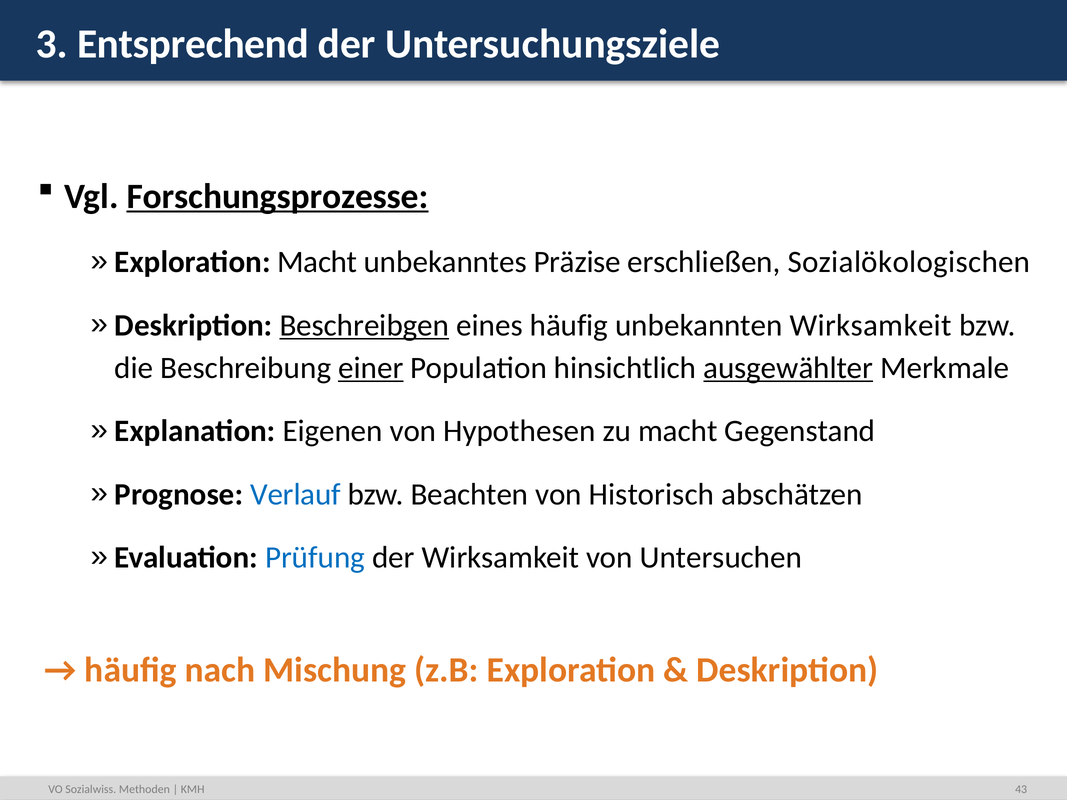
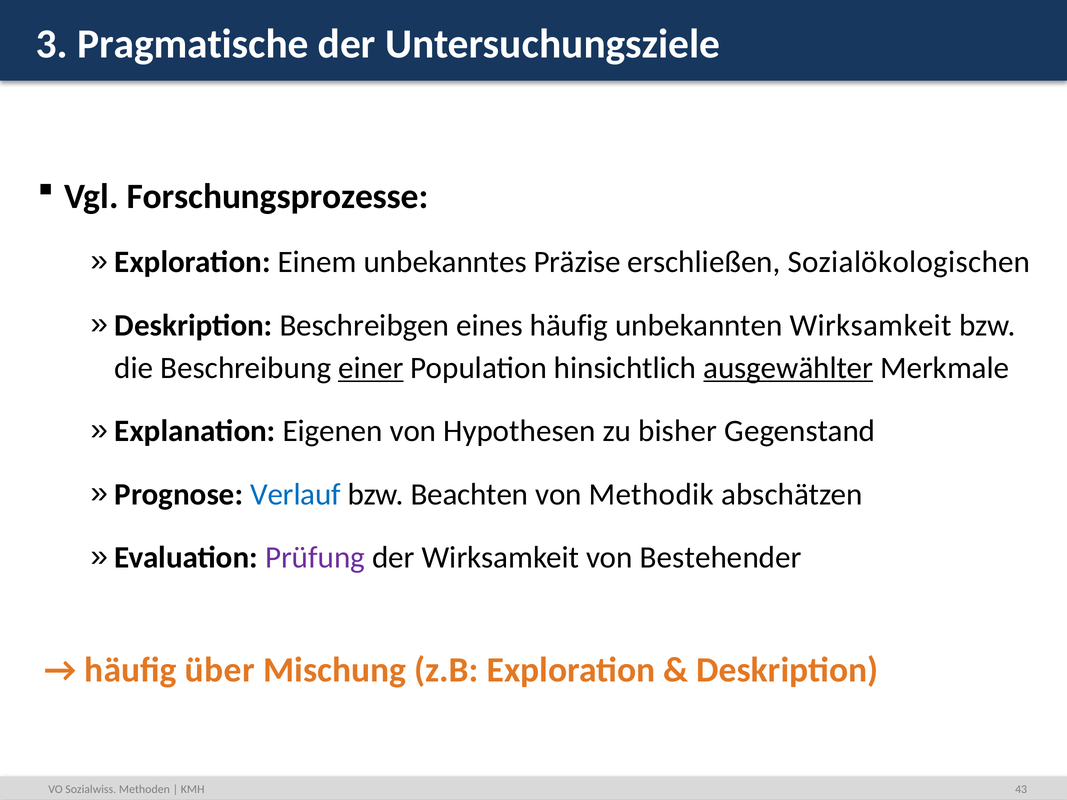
Entsprechend: Entsprechend -> Pragmatische
Forschungsprozesse underline: present -> none
Exploration Macht: Macht -> Einem
Beschreibgen underline: present -> none
zu macht: macht -> bisher
Historisch: Historisch -> Methodik
Prüfung colour: blue -> purple
Untersuchen: Untersuchen -> Bestehender
nach: nach -> über
